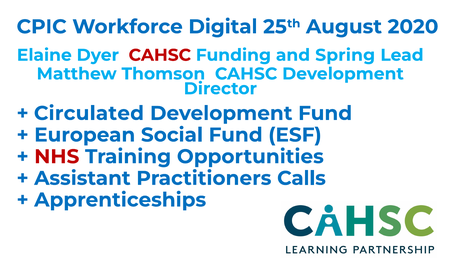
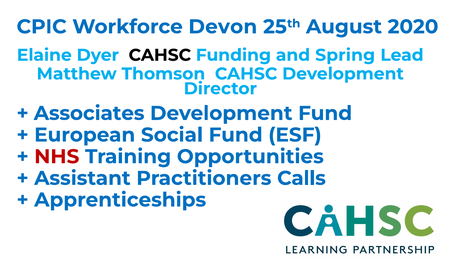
Digital: Digital -> Devon
CAHSC at (160, 55) colour: red -> black
Circulated: Circulated -> Associates
